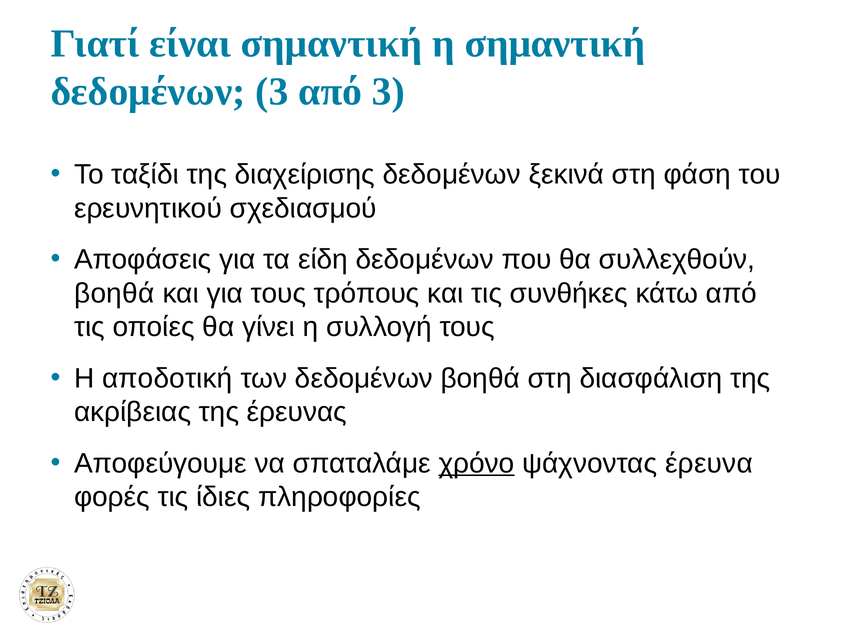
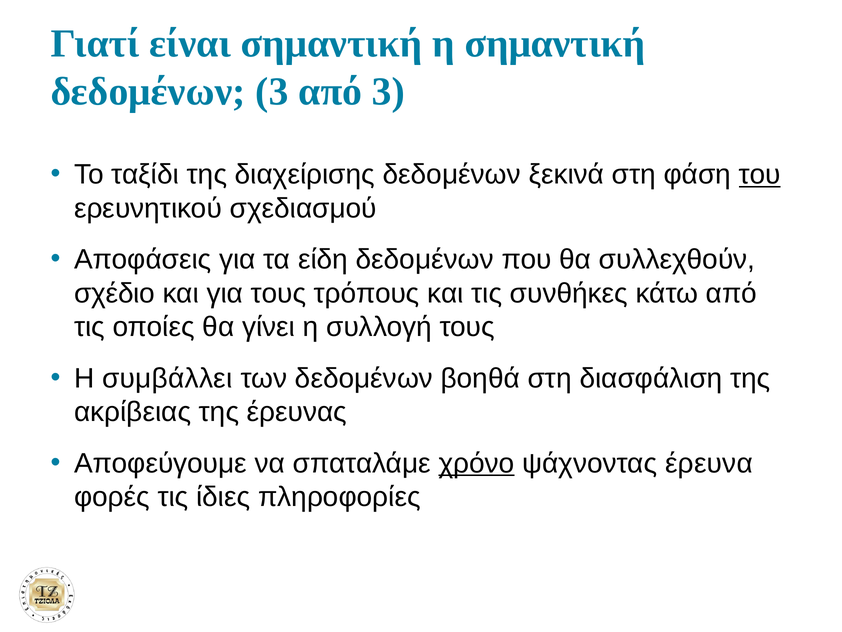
του underline: none -> present
βοηθά at (114, 293): βοηθά -> σχέδιο
αποδοτική: αποδοτική -> συμβάλλει
